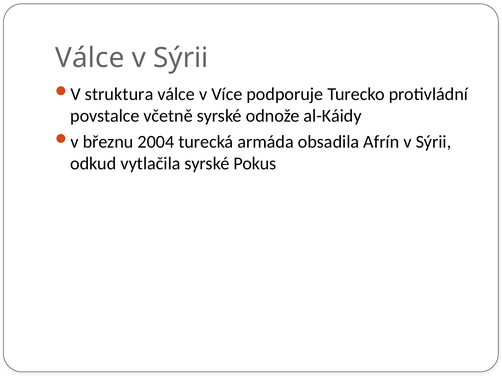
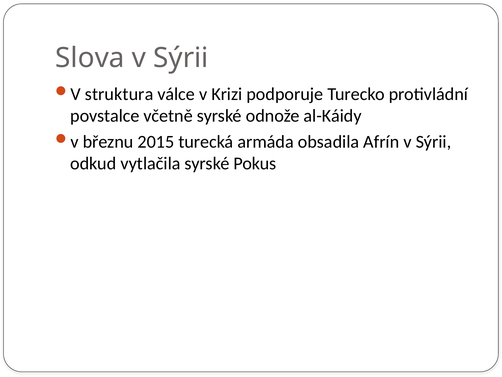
Válce at (90, 58): Válce -> Slova
Více: Více -> Krizi
2004: 2004 -> 2015
